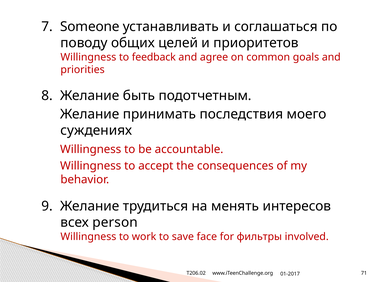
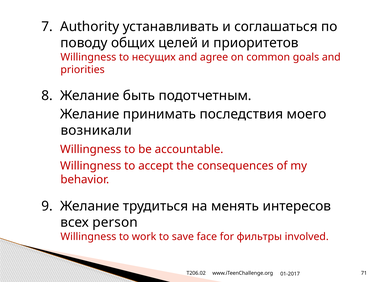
Someone: Someone -> Authority
feedback: feedback -> несущих
суждениях: суждениях -> возникали
